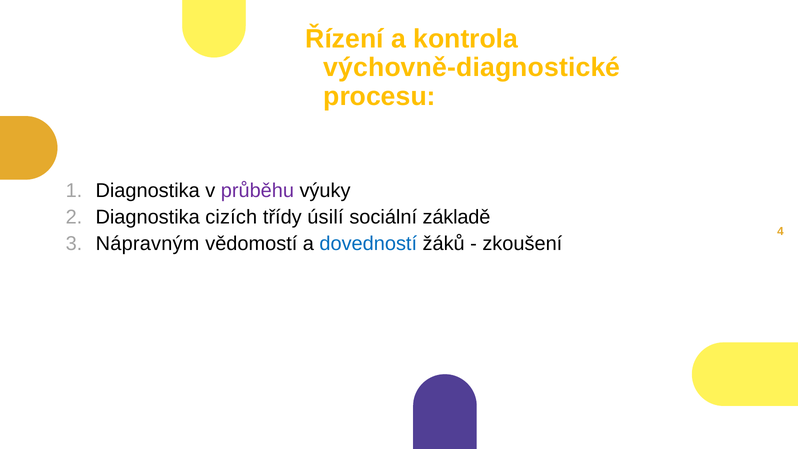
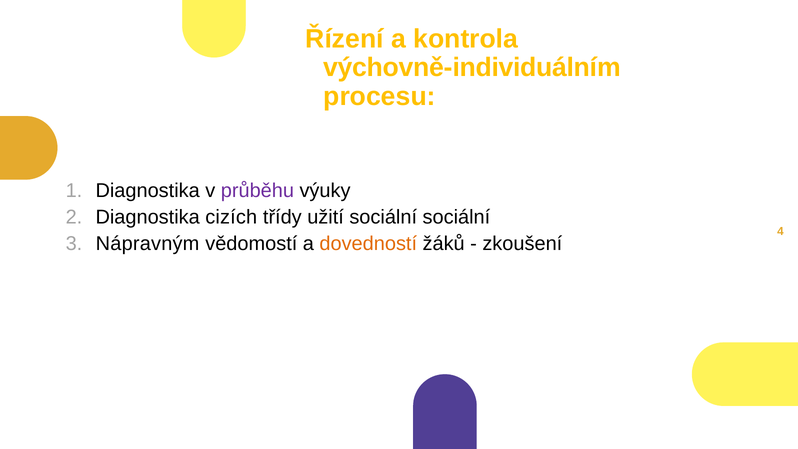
výchovně-diagnostické: výchovně-diagnostické -> výchovně-individuálním
úsilí: úsilí -> užití
sociální základě: základě -> sociální
dovedností colour: blue -> orange
